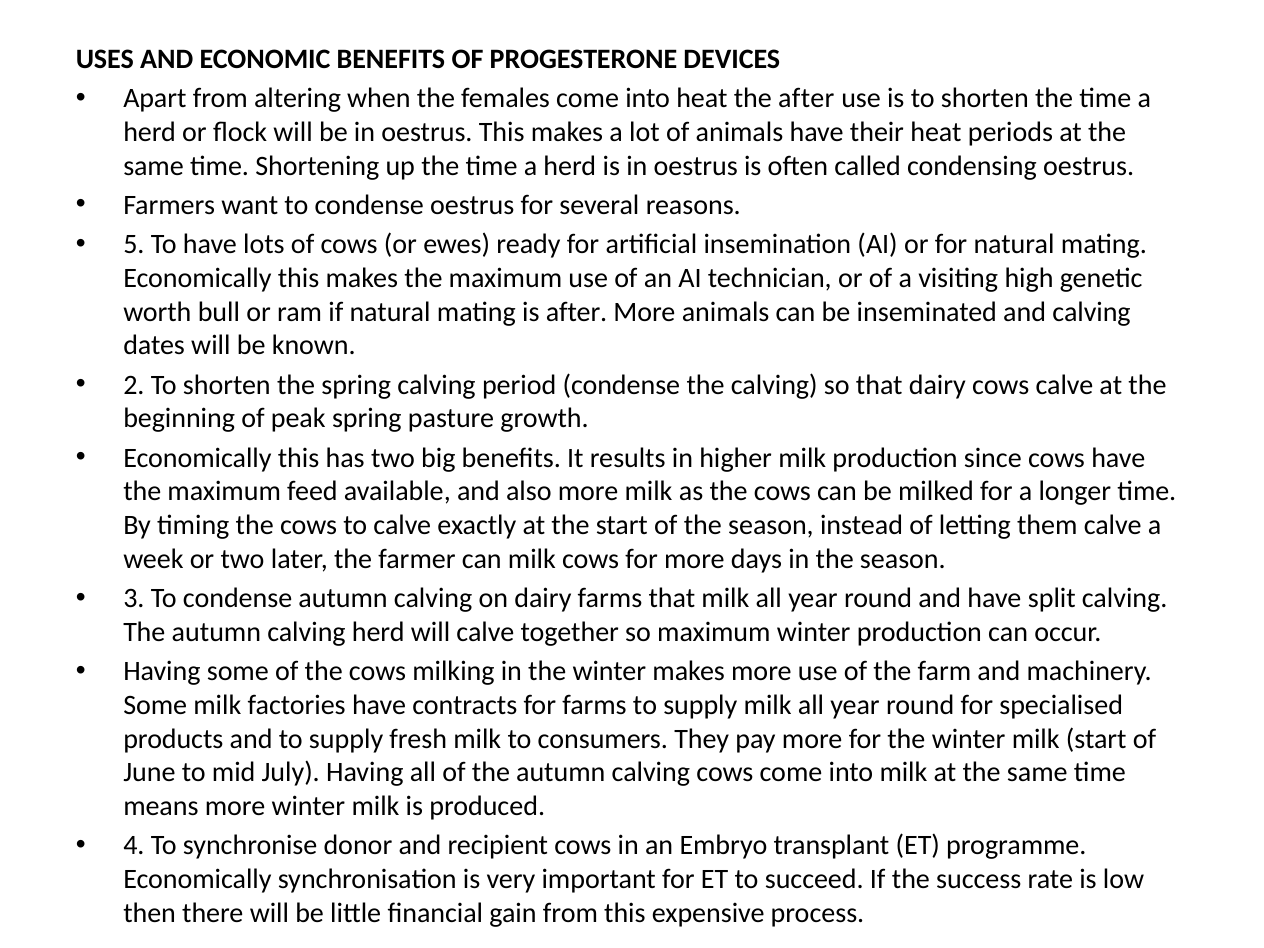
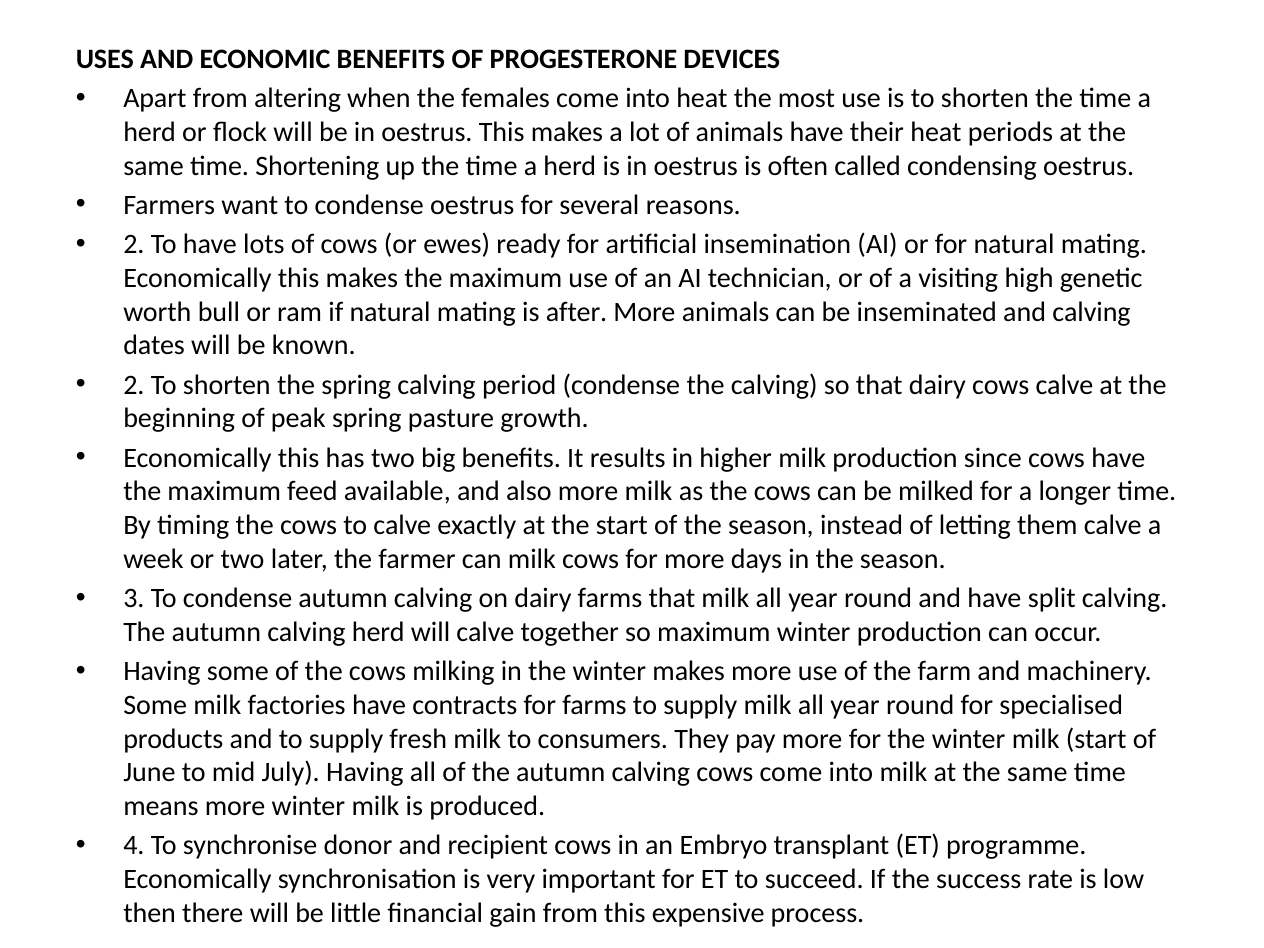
the after: after -> most
5 at (134, 245): 5 -> 2
